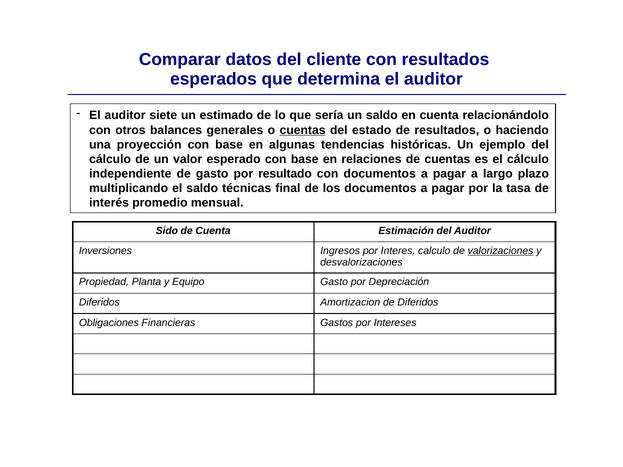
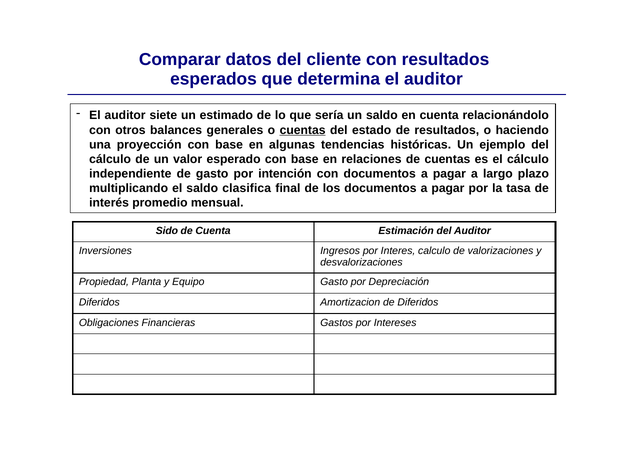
resultado: resultado -> intención
técnicas: técnicas -> clasifica
valorizaciones underline: present -> none
